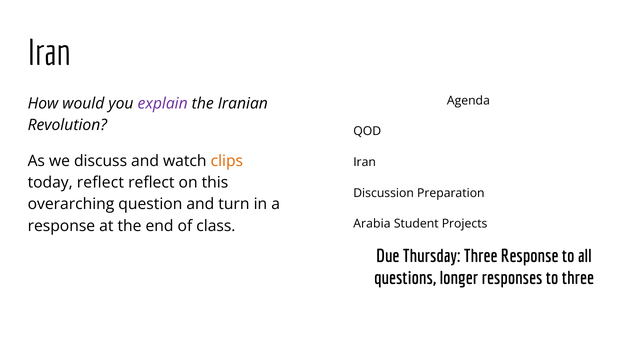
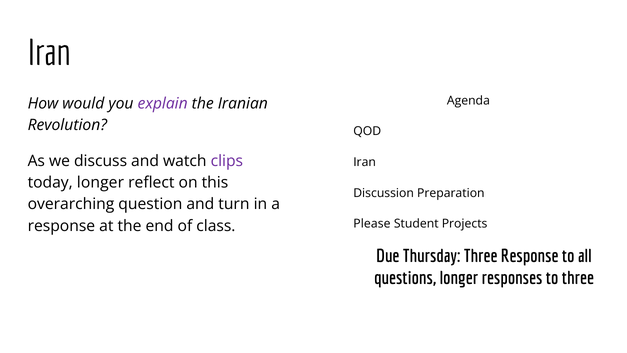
clips colour: orange -> purple
today reflect: reflect -> longer
Arabia: Arabia -> Please
